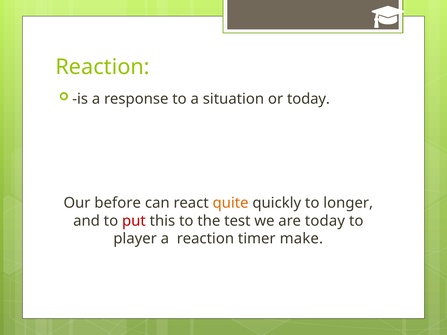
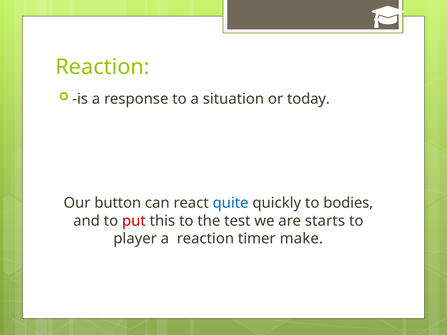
before: before -> button
quite colour: orange -> blue
longer: longer -> bodies
are today: today -> starts
